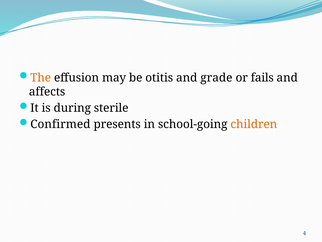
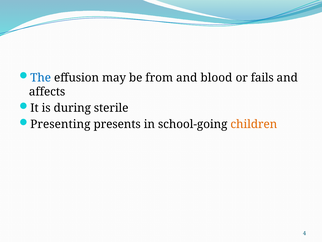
The colour: orange -> blue
otitis: otitis -> from
grade: grade -> blood
Confirmed: Confirmed -> Presenting
